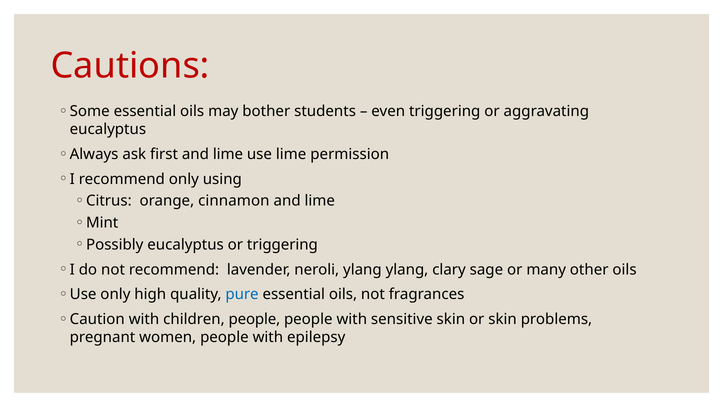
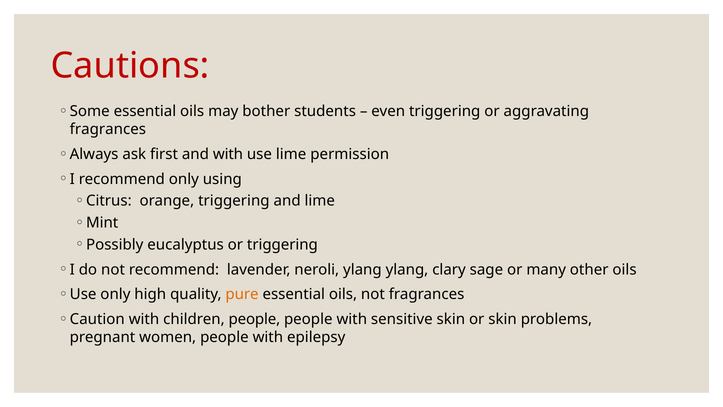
eucalyptus at (108, 129): eucalyptus -> fragrances
first and lime: lime -> with
orange cinnamon: cinnamon -> triggering
pure colour: blue -> orange
